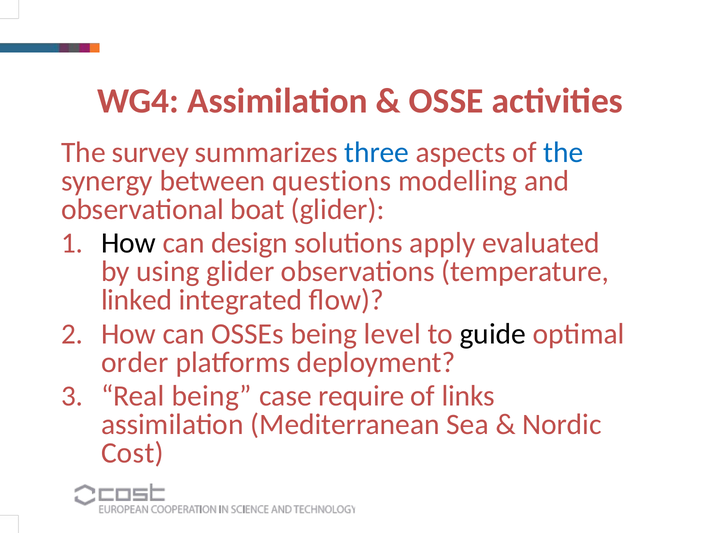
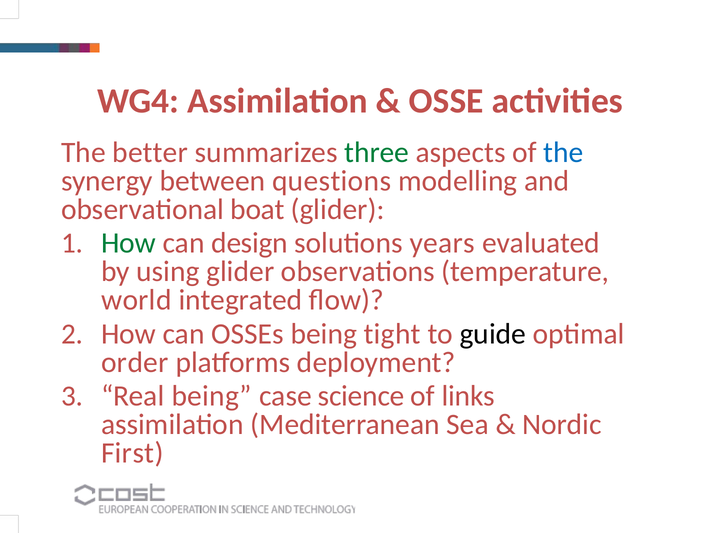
survey: survey -> better
three colour: blue -> green
How at (129, 243) colour: black -> green
apply: apply -> years
linked: linked -> world
level: level -> tight
require: require -> science
Cost: Cost -> First
